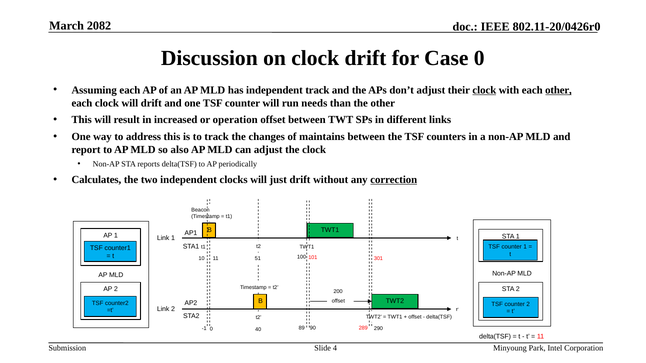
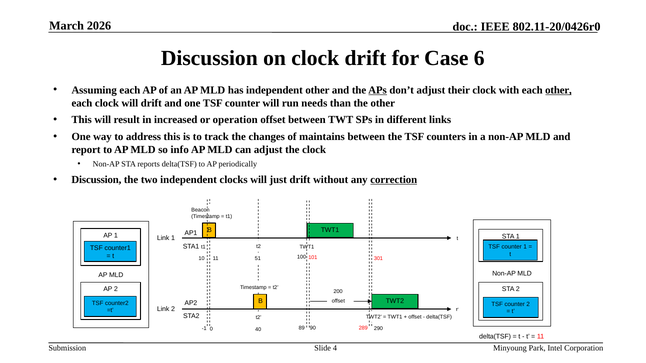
2082: 2082 -> 2026
Case 0: 0 -> 6
independent track: track -> other
APs underline: none -> present
clock at (484, 90) underline: present -> none
also: also -> info
Calculates at (96, 180): Calculates -> Discussion
